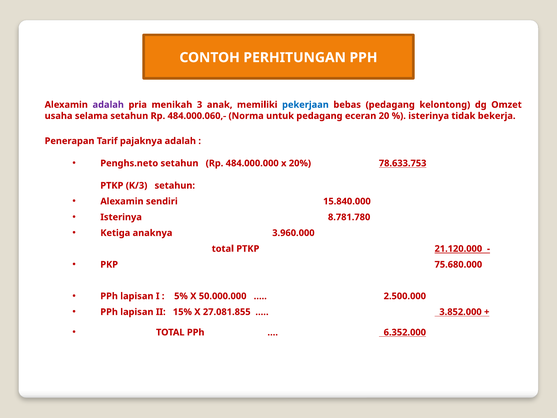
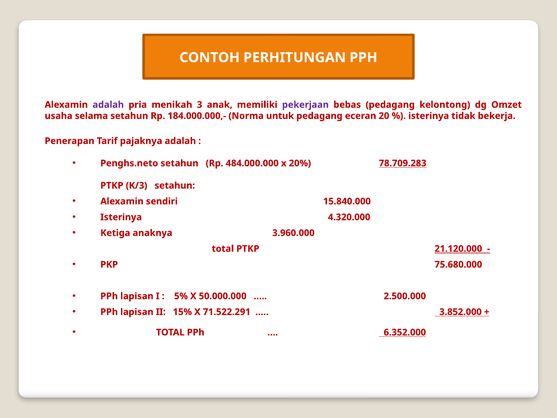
pekerjaan colour: blue -> purple
484.000.060,-: 484.000.060,- -> 184.000.000,-
78.633.753: 78.633.753 -> 78.709.283
8.781.780: 8.781.780 -> 4.320.000
27.081.855: 27.081.855 -> 71.522.291
